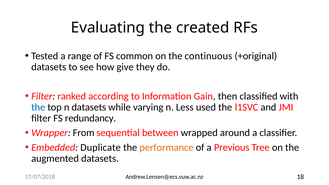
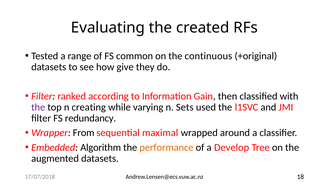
the at (38, 107) colour: blue -> purple
n datasets: datasets -> creating
Less: Less -> Sets
between: between -> maximal
Duplicate: Duplicate -> Algorithm
Previous: Previous -> Develop
